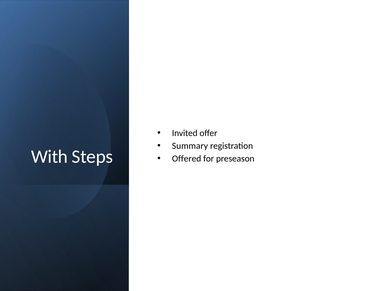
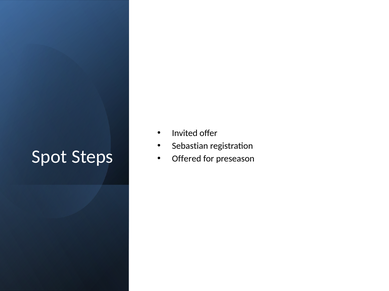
Summary: Summary -> Sebastian
With: With -> Spot
